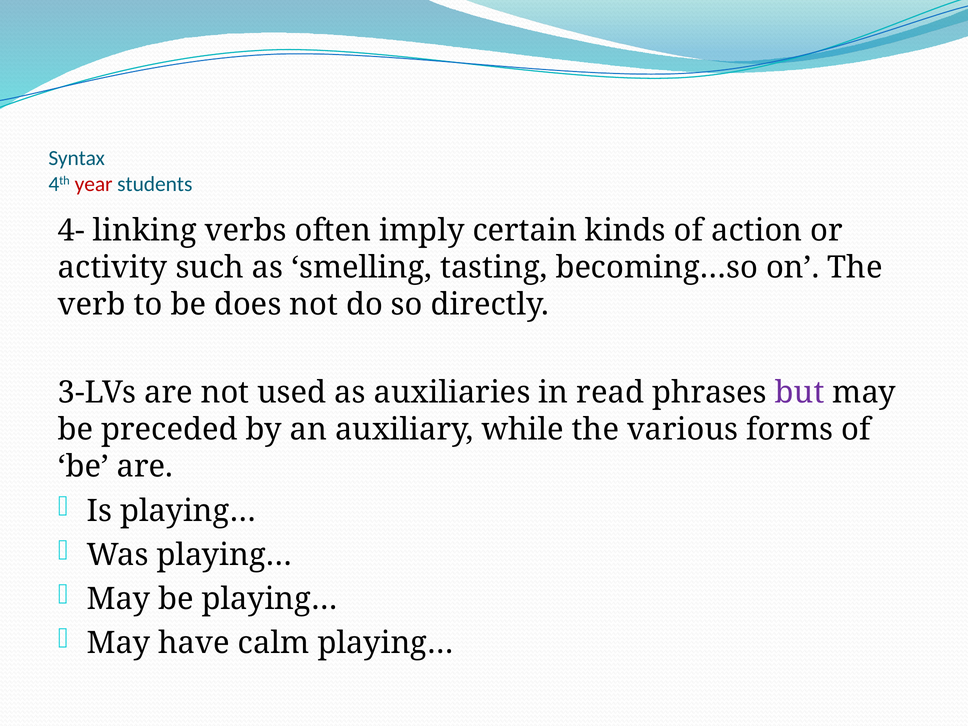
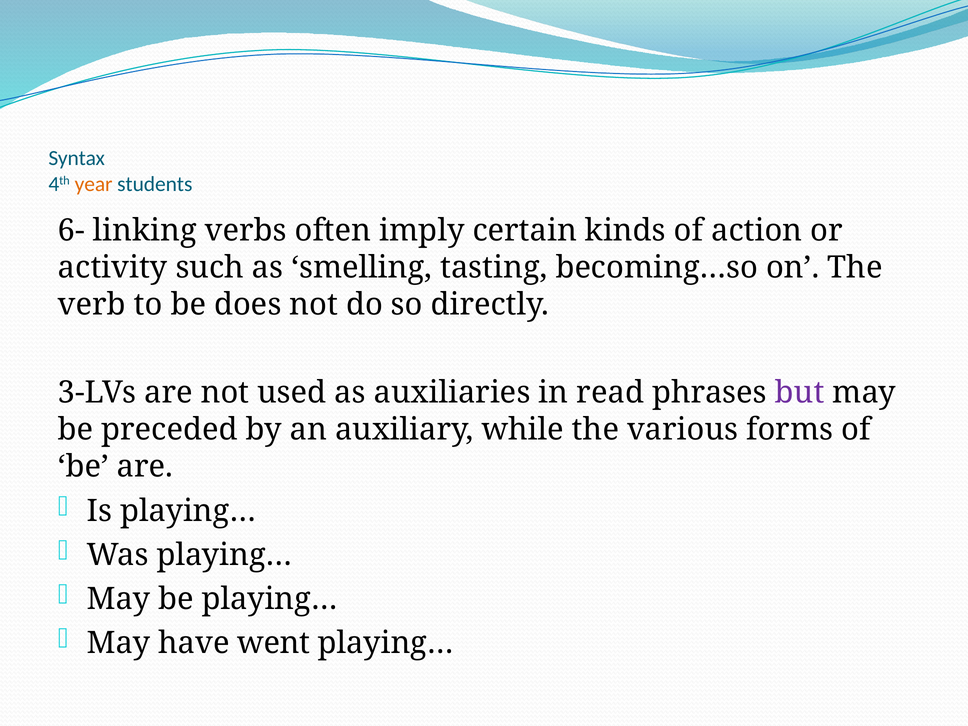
year colour: red -> orange
4-: 4- -> 6-
calm: calm -> went
